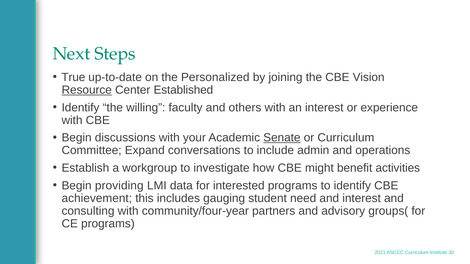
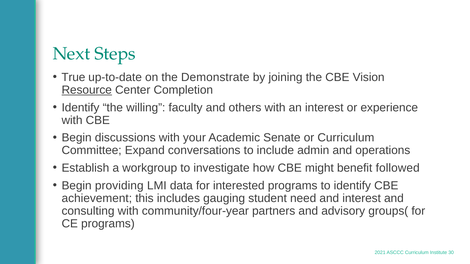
Personalized: Personalized -> Demonstrate
Established: Established -> Completion
Senate underline: present -> none
activities: activities -> followed
